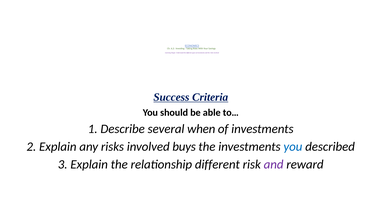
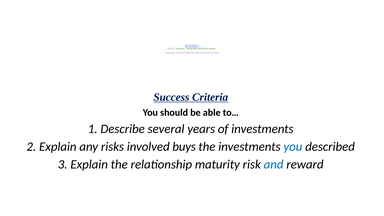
when: when -> years
relationship different: different -> maturity
and at (274, 164) colour: purple -> blue
